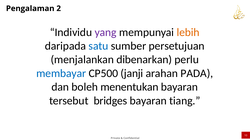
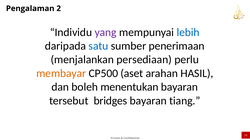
lebih colour: orange -> blue
persetujuan: persetujuan -> penerimaan
dibenarkan: dibenarkan -> persediaan
membayar colour: blue -> orange
janji: janji -> aset
PADA: PADA -> HASIL
